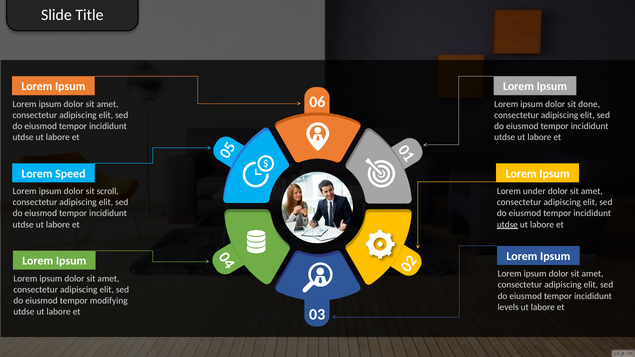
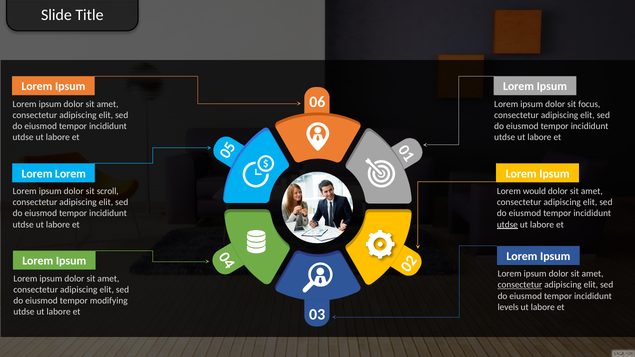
done: done -> focus
Speed at (70, 174): Speed -> Lorem
under: under -> would
consectetur at (520, 285) underline: none -> present
